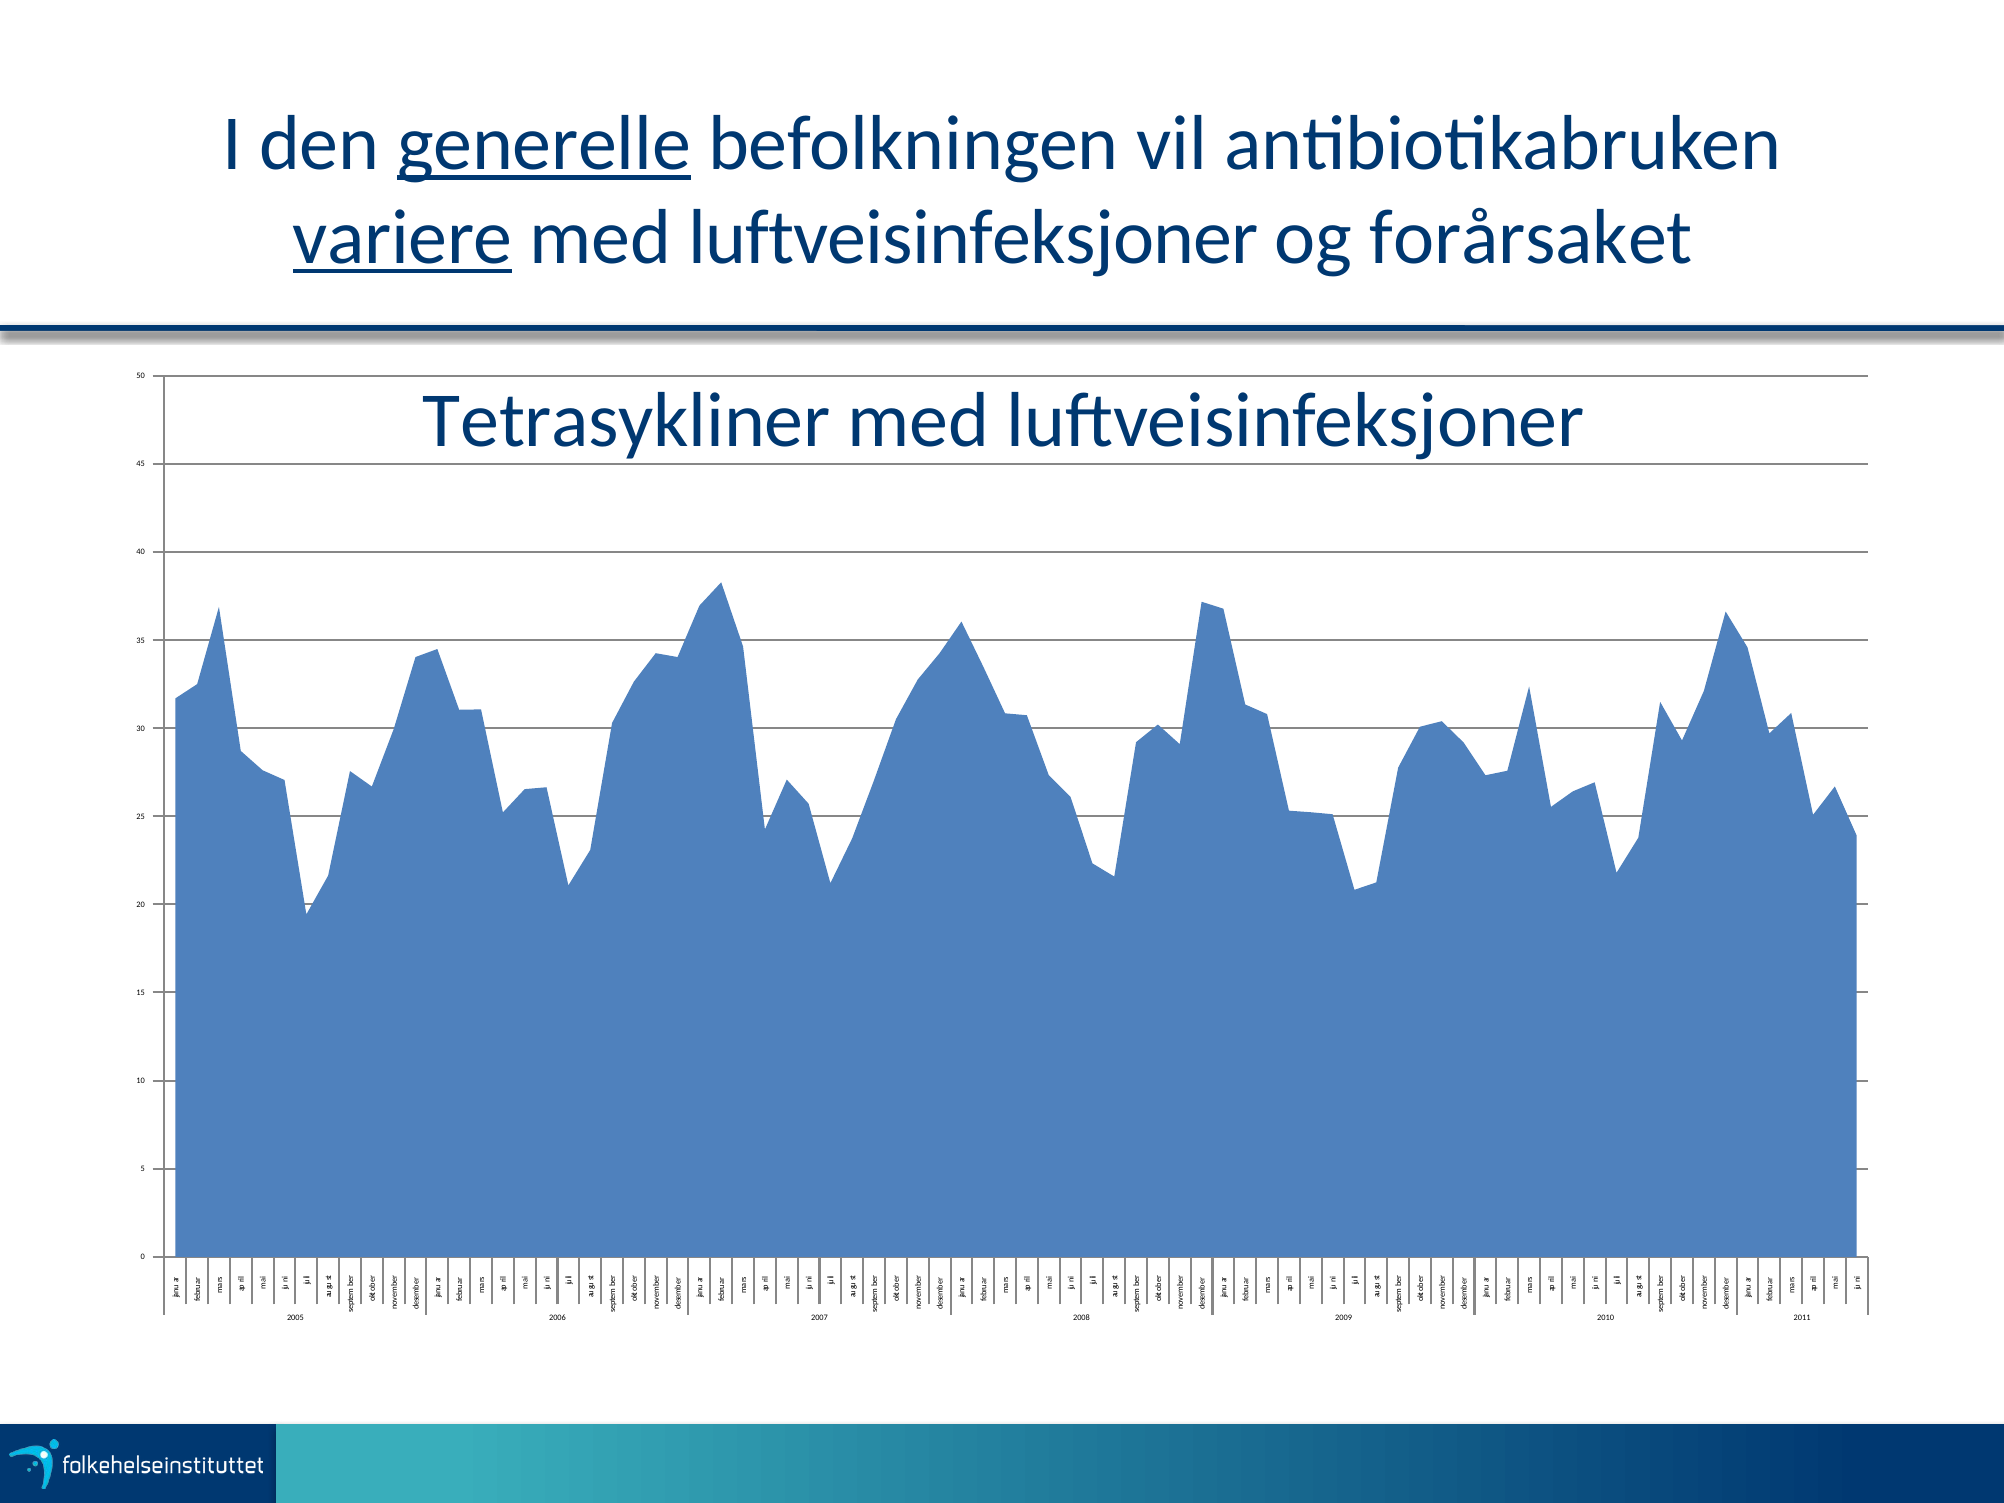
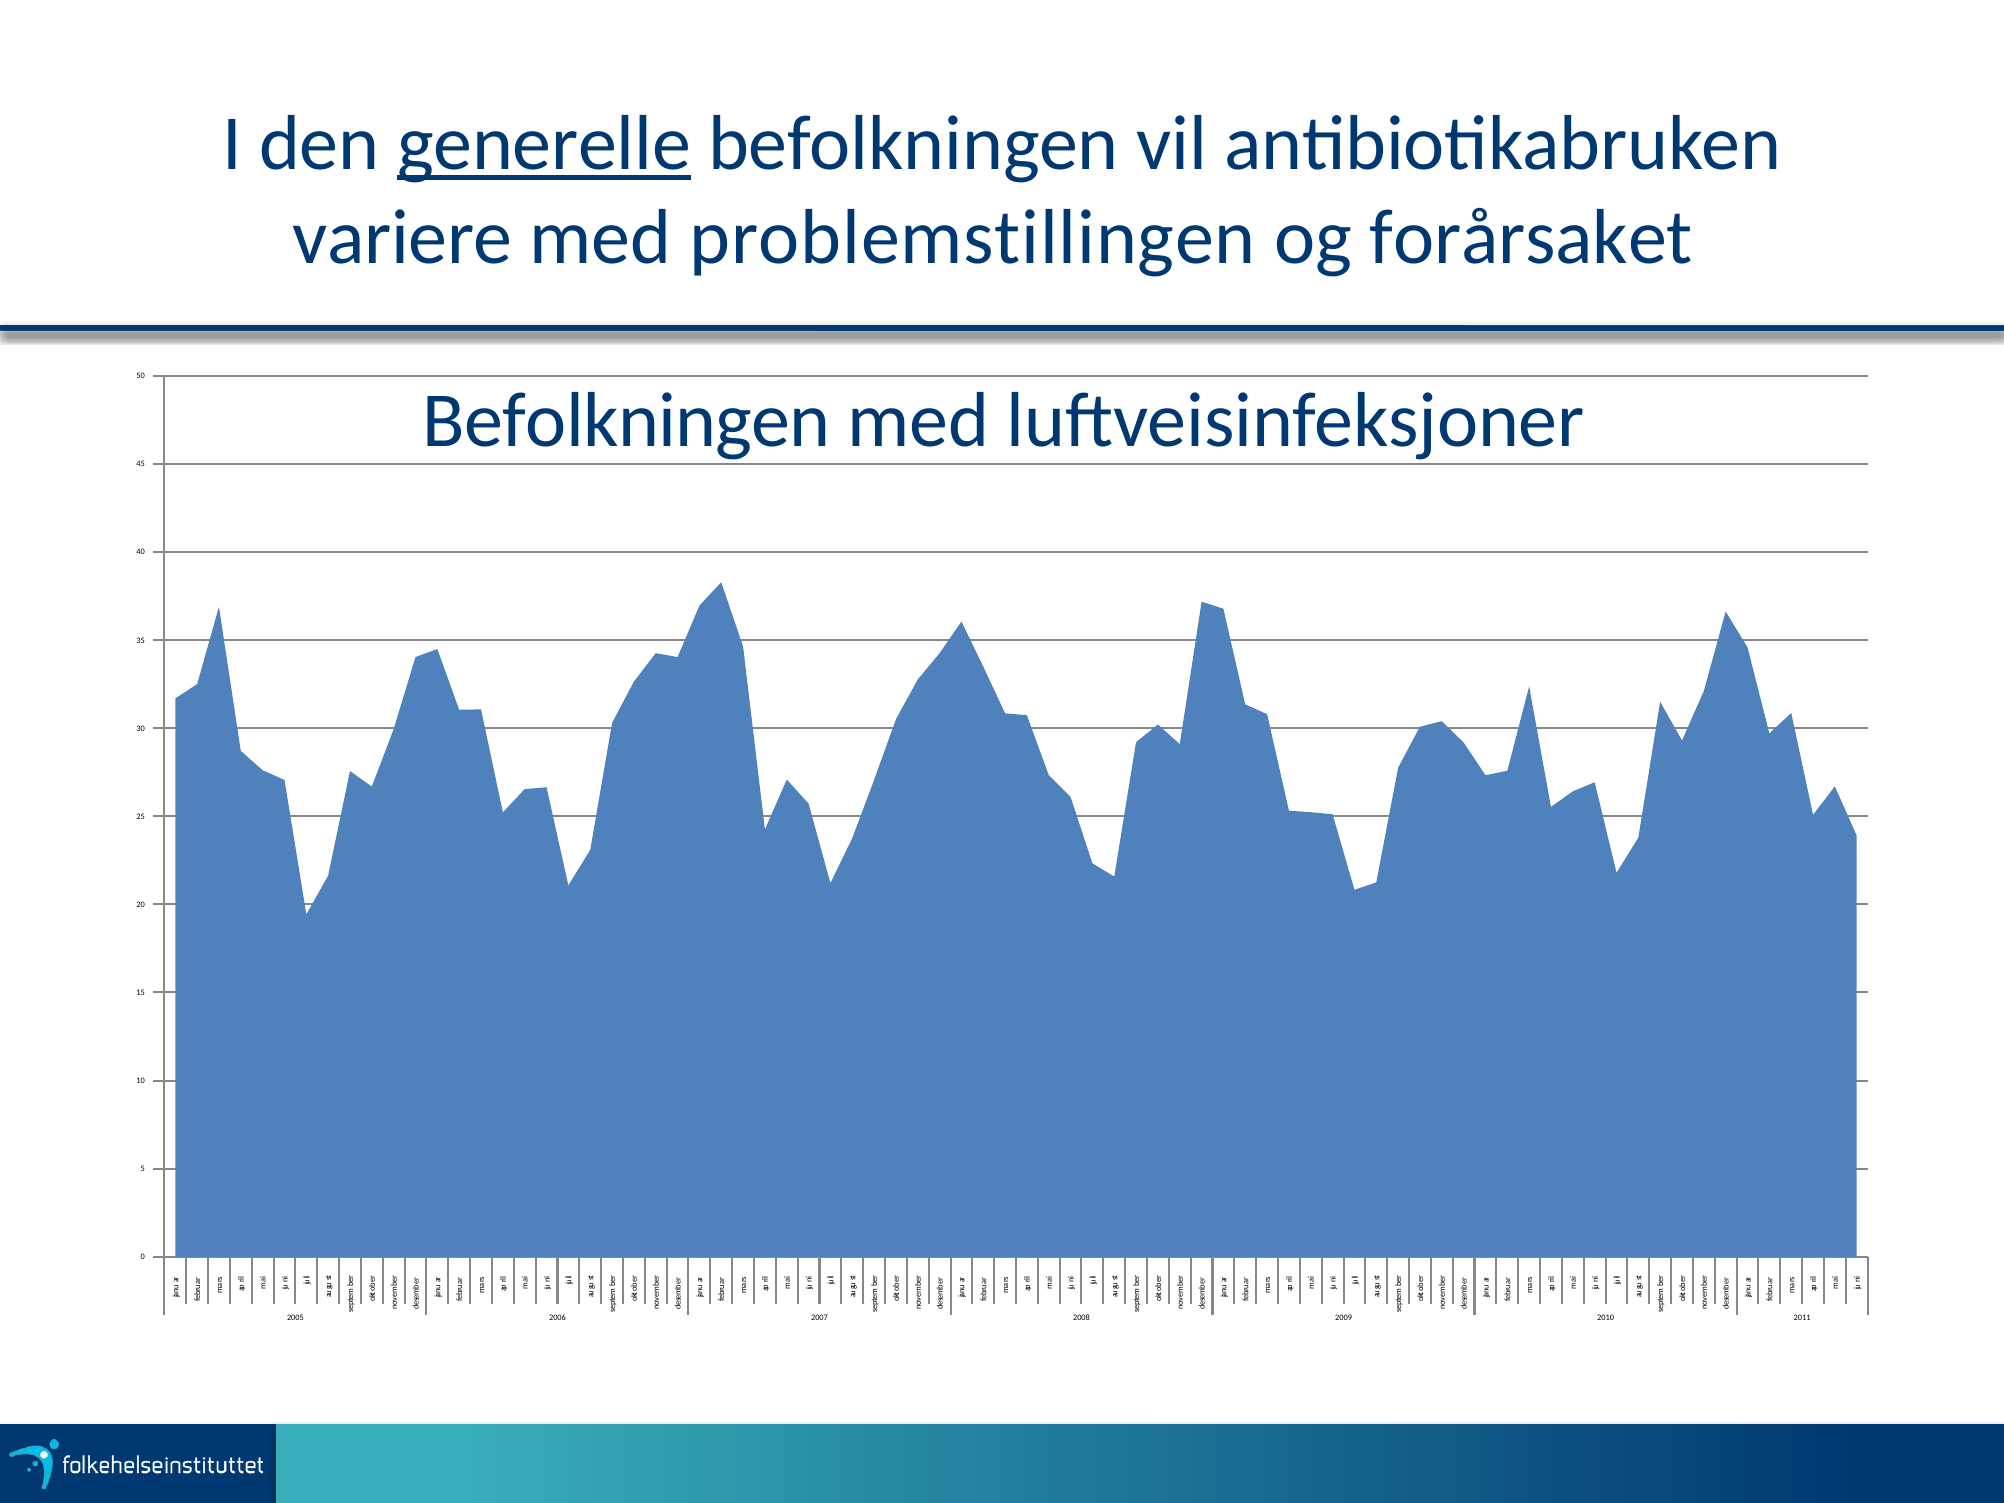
variere underline: present -> none
luftveisinfeksjoner at (973, 238): luftveisinfeksjoner -> problemstillingen
Tetrasykliner at (627, 421): Tetrasykliner -> Befolkningen
